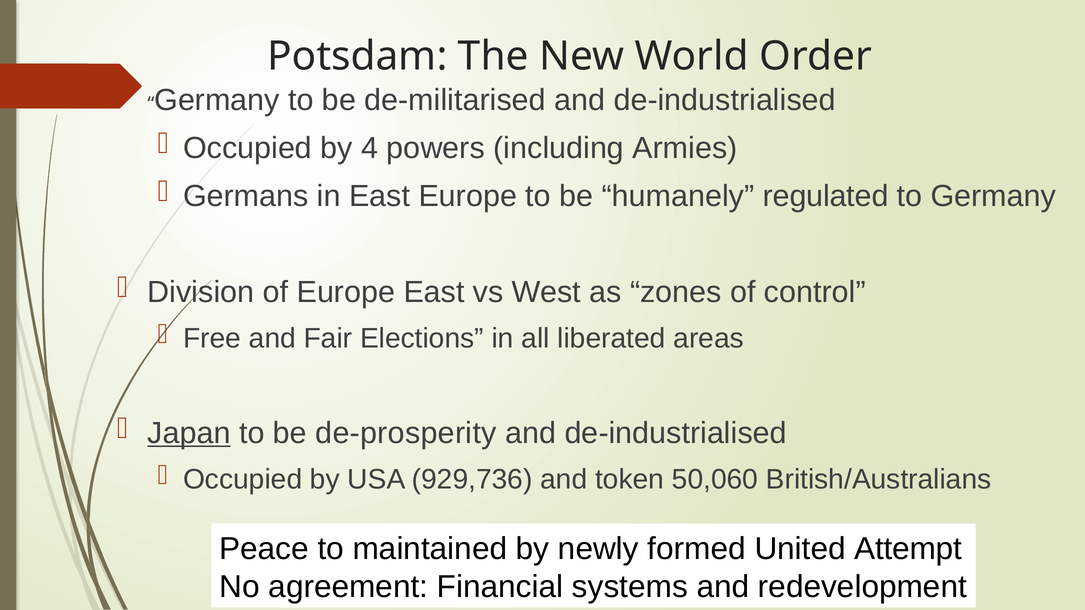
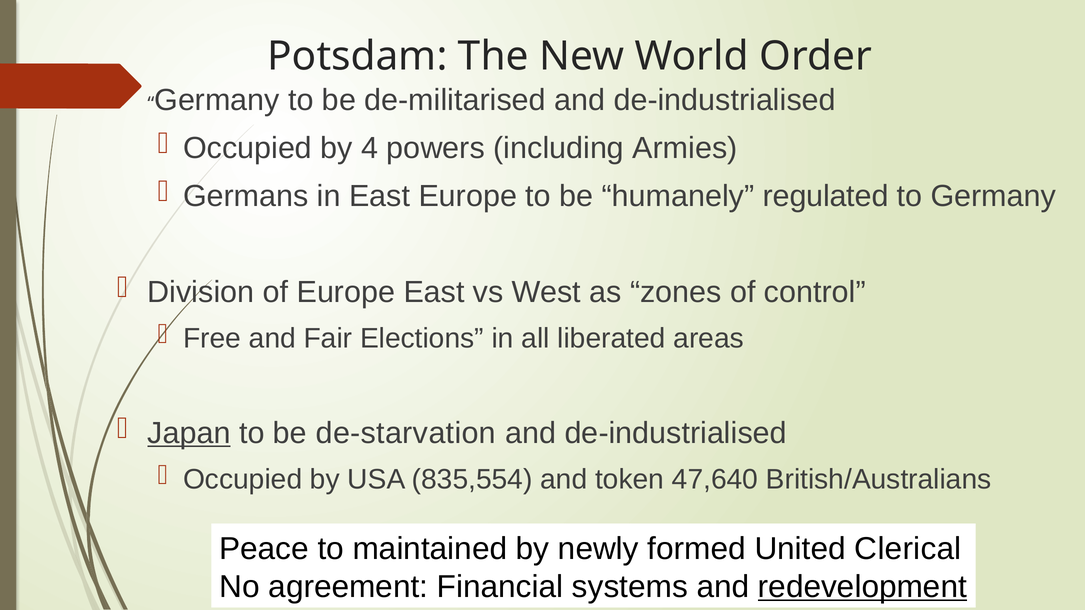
de-prosperity: de-prosperity -> de-starvation
929,736: 929,736 -> 835,554
50,060: 50,060 -> 47,640
Attempt: Attempt -> Clerical
redevelopment underline: none -> present
